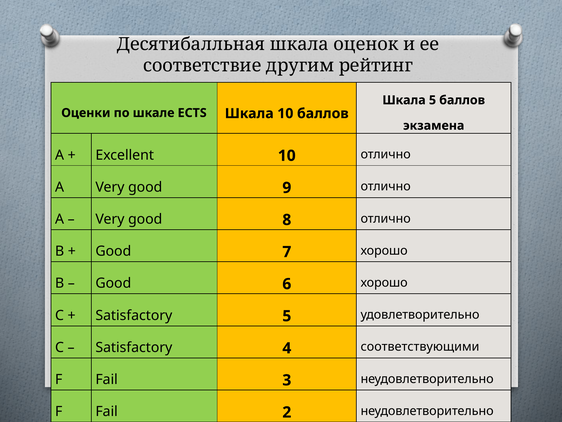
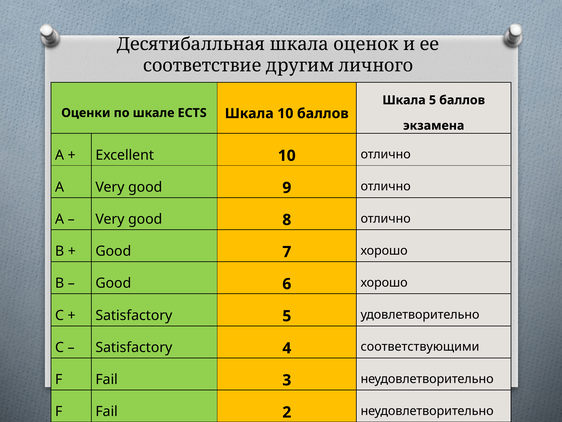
рейтинг: рейтинг -> личного
